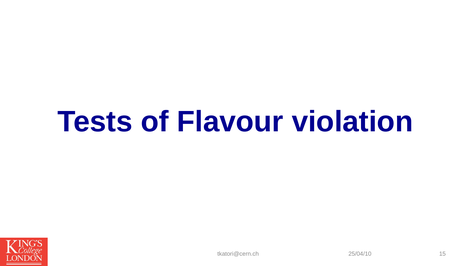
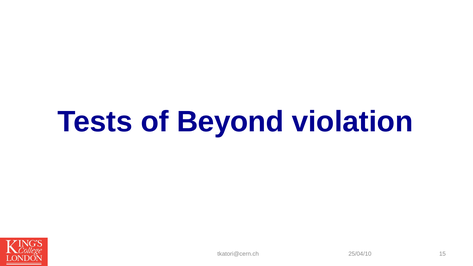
Flavour: Flavour -> Beyond
